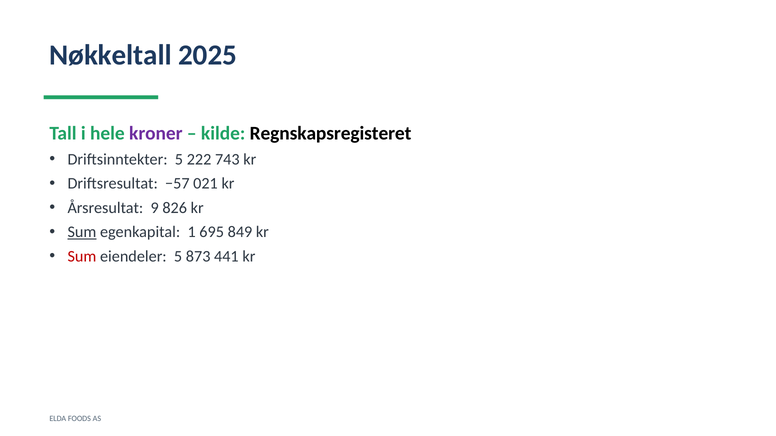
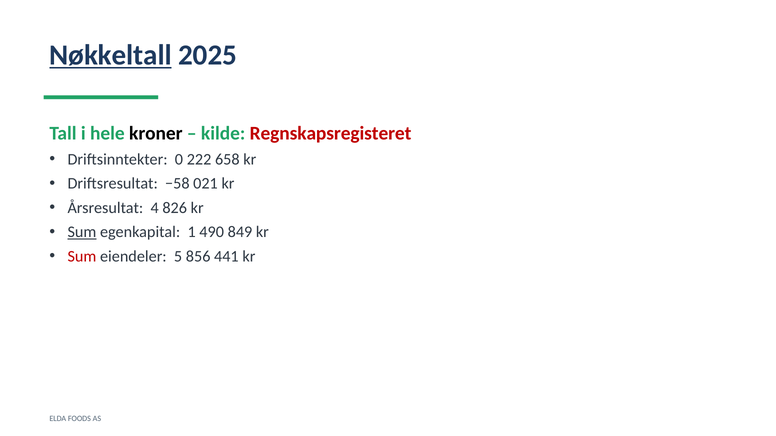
Nøkkeltall underline: none -> present
kroner colour: purple -> black
Regnskapsregisteret colour: black -> red
Driftsinntekter 5: 5 -> 0
743: 743 -> 658
−57: −57 -> −58
9: 9 -> 4
695: 695 -> 490
873: 873 -> 856
